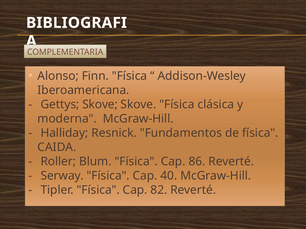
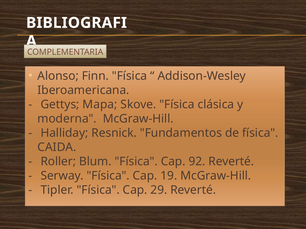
Gettys Skove: Skove -> Mapa
86: 86 -> 92
40: 40 -> 19
82: 82 -> 29
